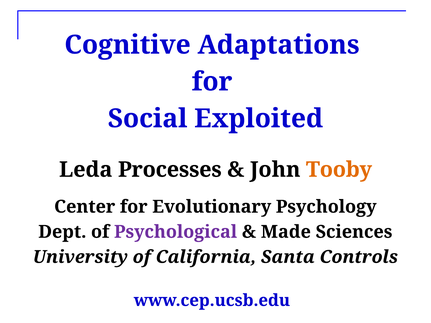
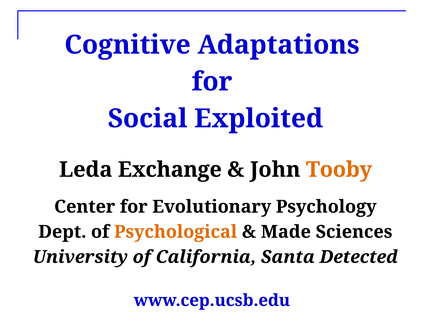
Processes: Processes -> Exchange
Psychological colour: purple -> orange
Controls: Controls -> Detected
